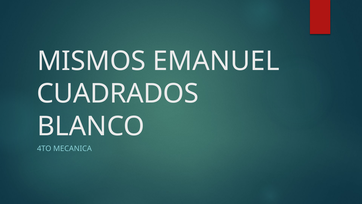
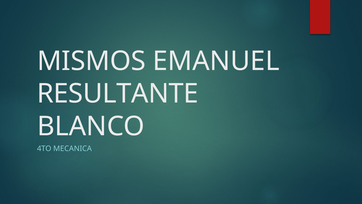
CUADRADOS: CUADRADOS -> RESULTANTE
